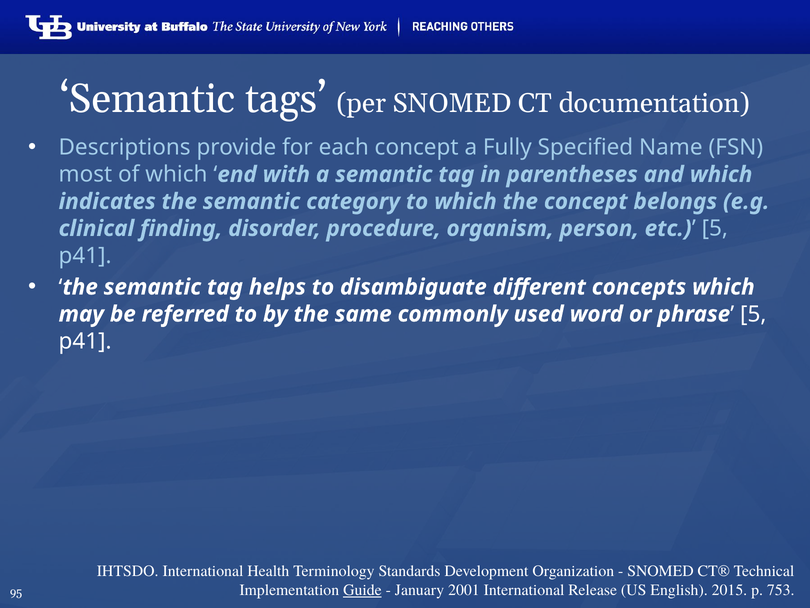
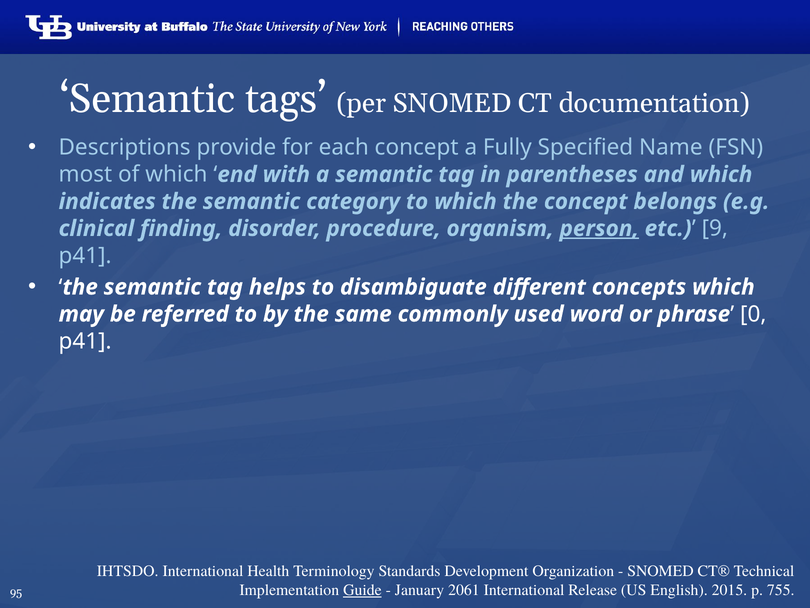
person underline: none -> present
5 at (715, 228): 5 -> 9
5 at (753, 314): 5 -> 0
2001: 2001 -> 2061
753: 753 -> 755
